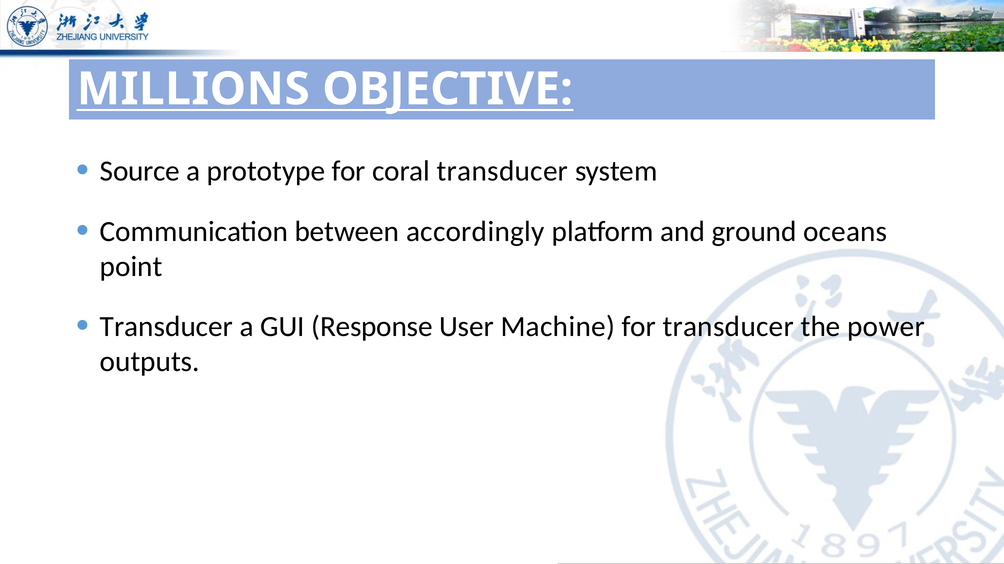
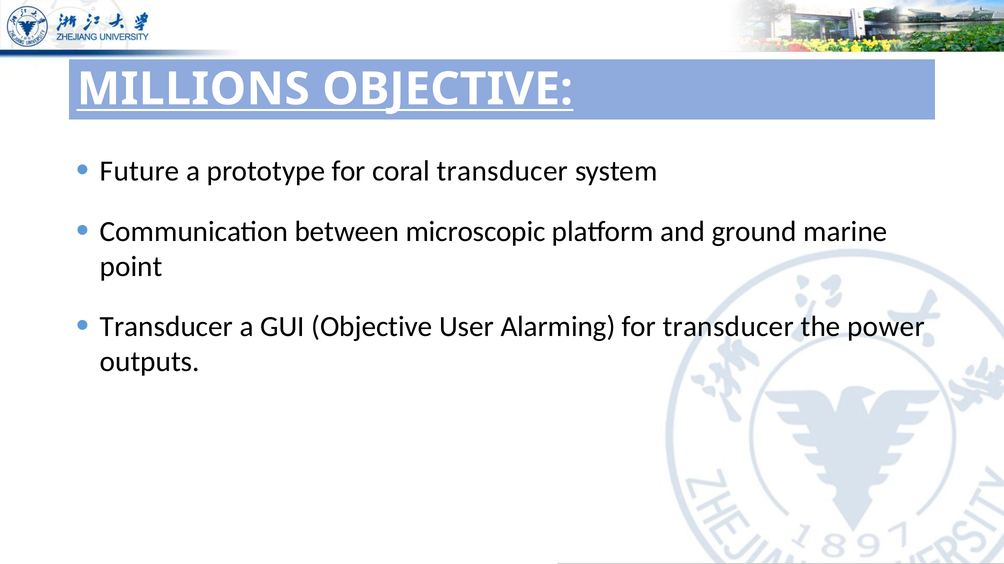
Source: Source -> Future
accordingly: accordingly -> microscopic
oceans: oceans -> marine
GUI Response: Response -> Objective
Machine: Machine -> Alarming
